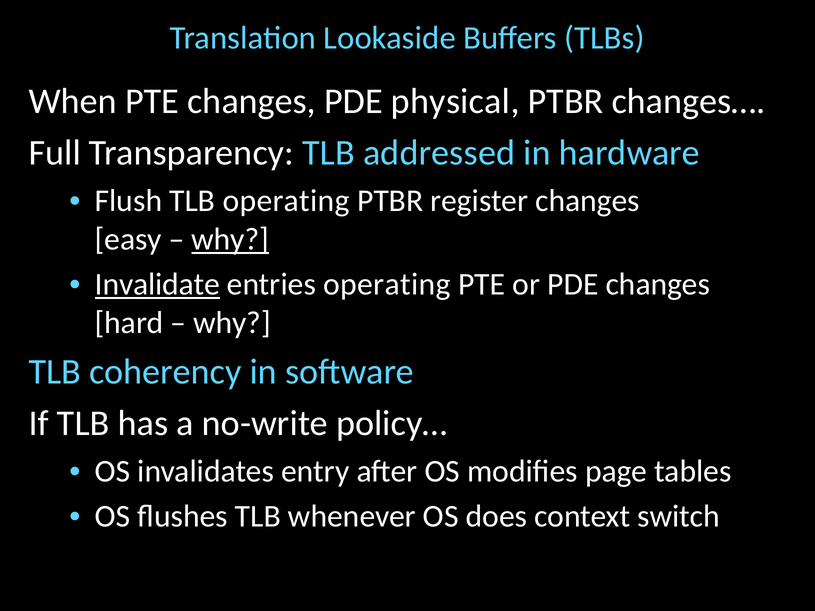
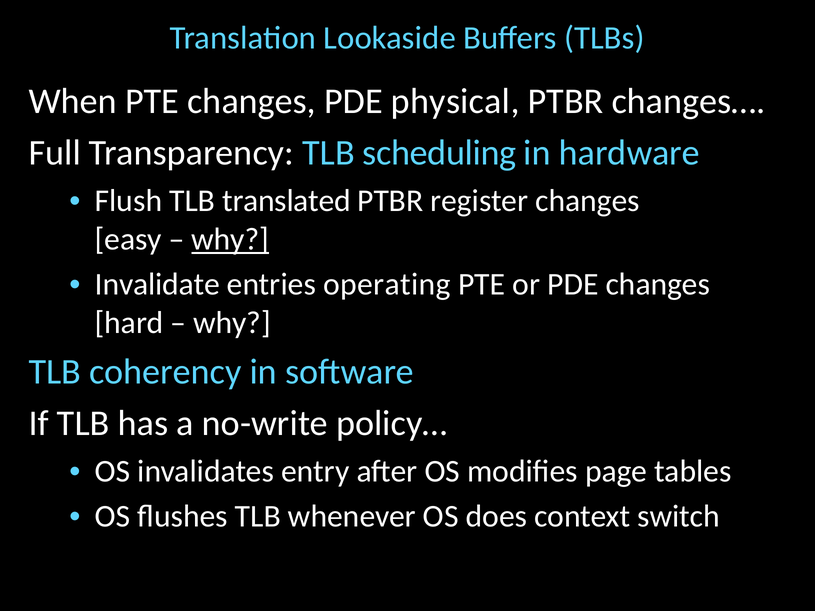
addressed: addressed -> scheduling
TLB operating: operating -> translated
Invalidate underline: present -> none
